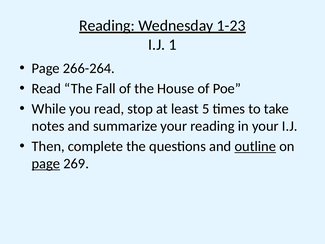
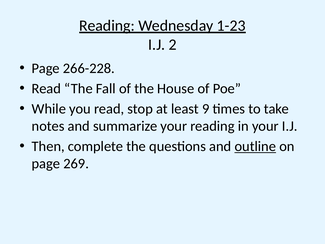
1: 1 -> 2
266-264: 266-264 -> 266-228
5: 5 -> 9
page at (46, 164) underline: present -> none
